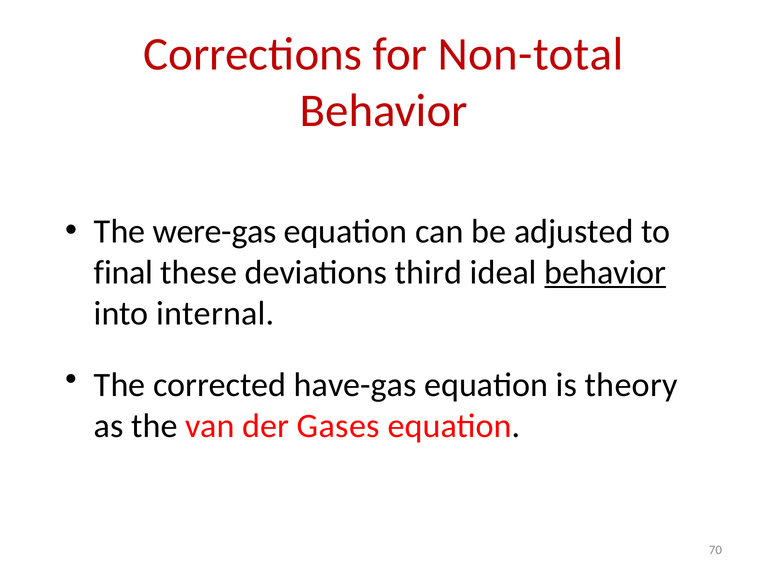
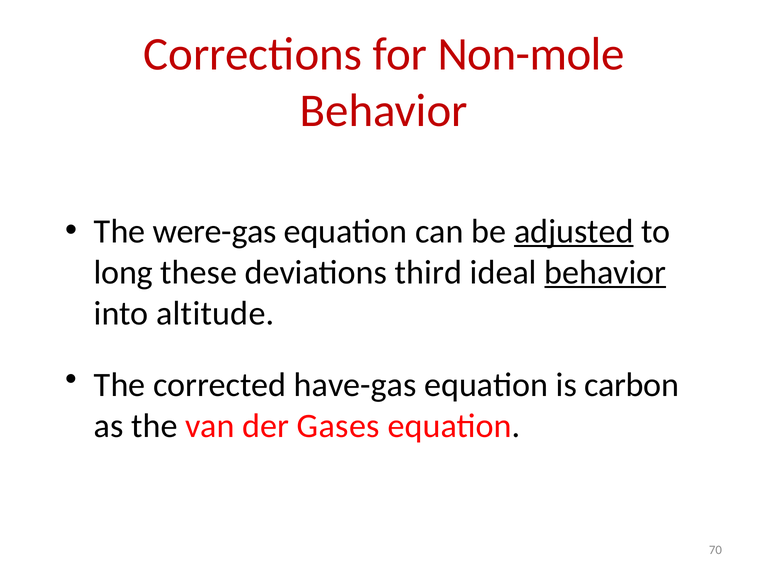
Non-total: Non-total -> Non-mole
adjusted underline: none -> present
final: final -> long
internal: internal -> altitude
theory: theory -> carbon
